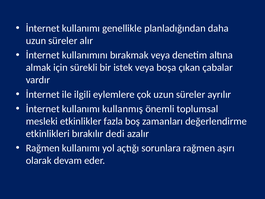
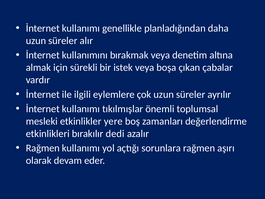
kullanmış: kullanmış -> tıkılmışlar
fazla: fazla -> yere
